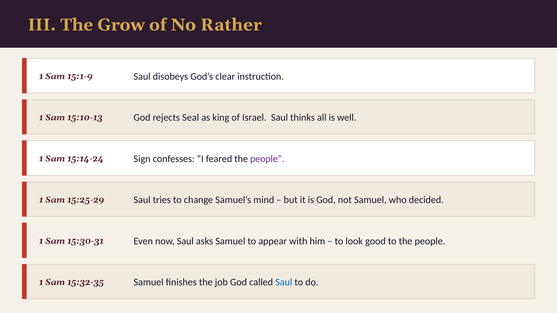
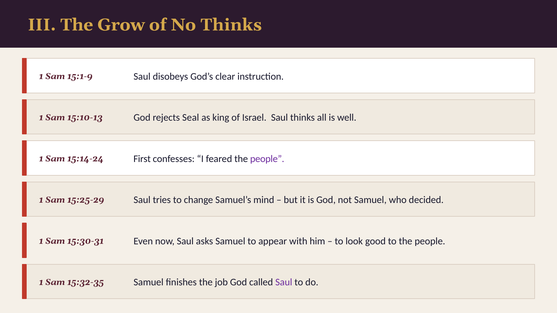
No Rather: Rather -> Thinks
Sign: Sign -> First
Saul at (284, 283) colour: blue -> purple
